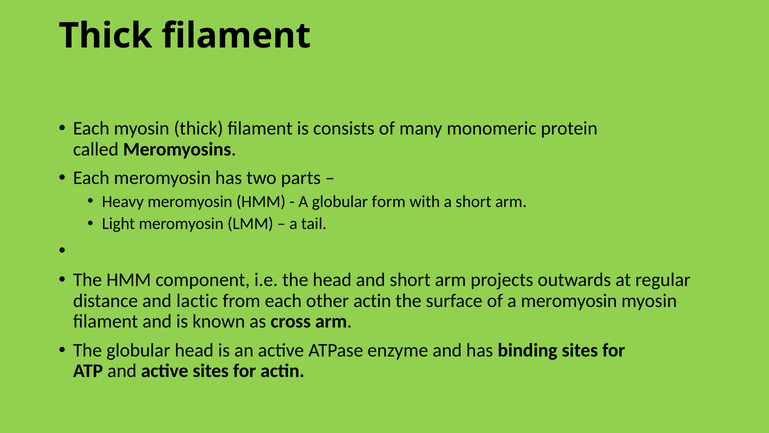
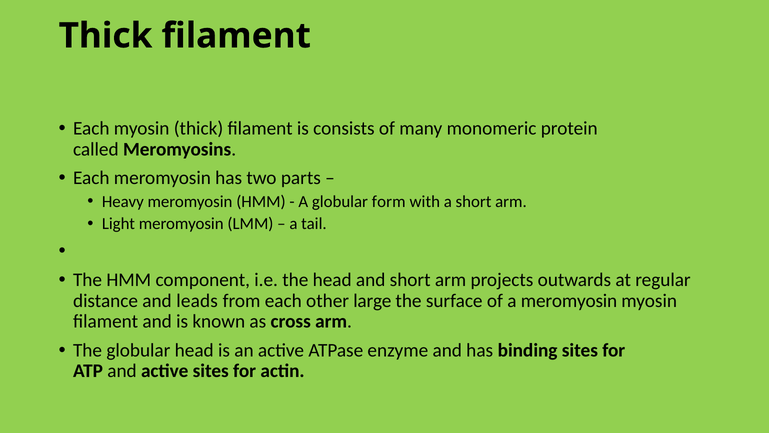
lactic: lactic -> leads
other actin: actin -> large
